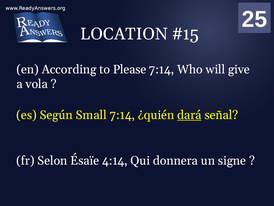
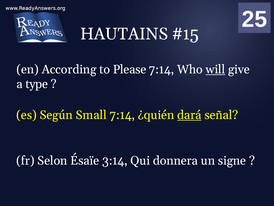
LOCATION: LOCATION -> HAUTAINS
will underline: none -> present
vola: vola -> type
4:14: 4:14 -> 3:14
